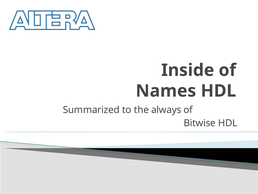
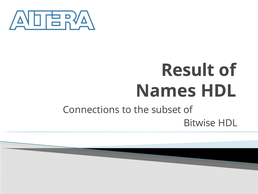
Inside: Inside -> Result
Summarized: Summarized -> Connections
always: always -> subset
